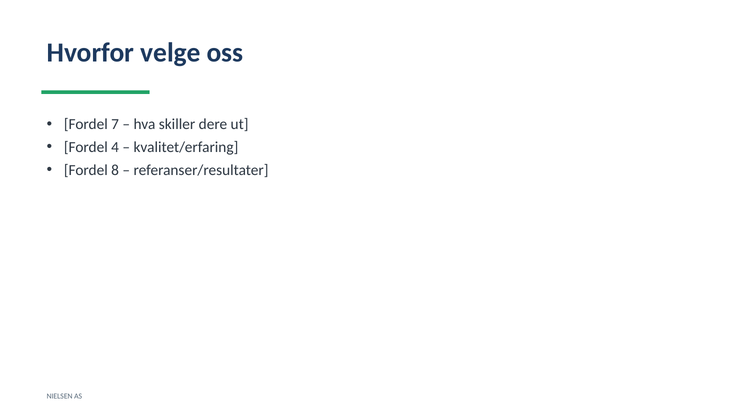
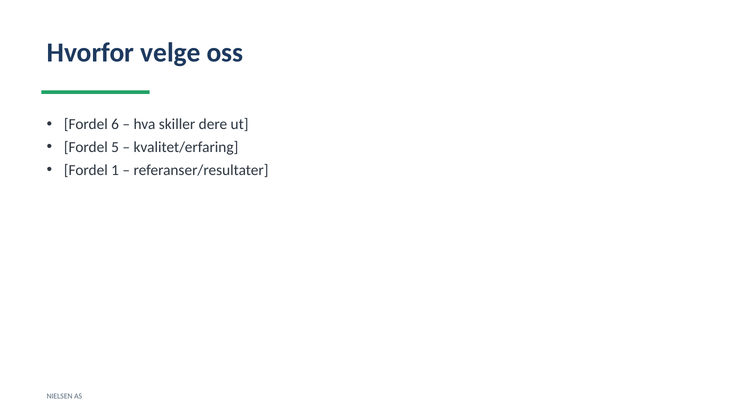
7: 7 -> 6
4: 4 -> 5
8: 8 -> 1
